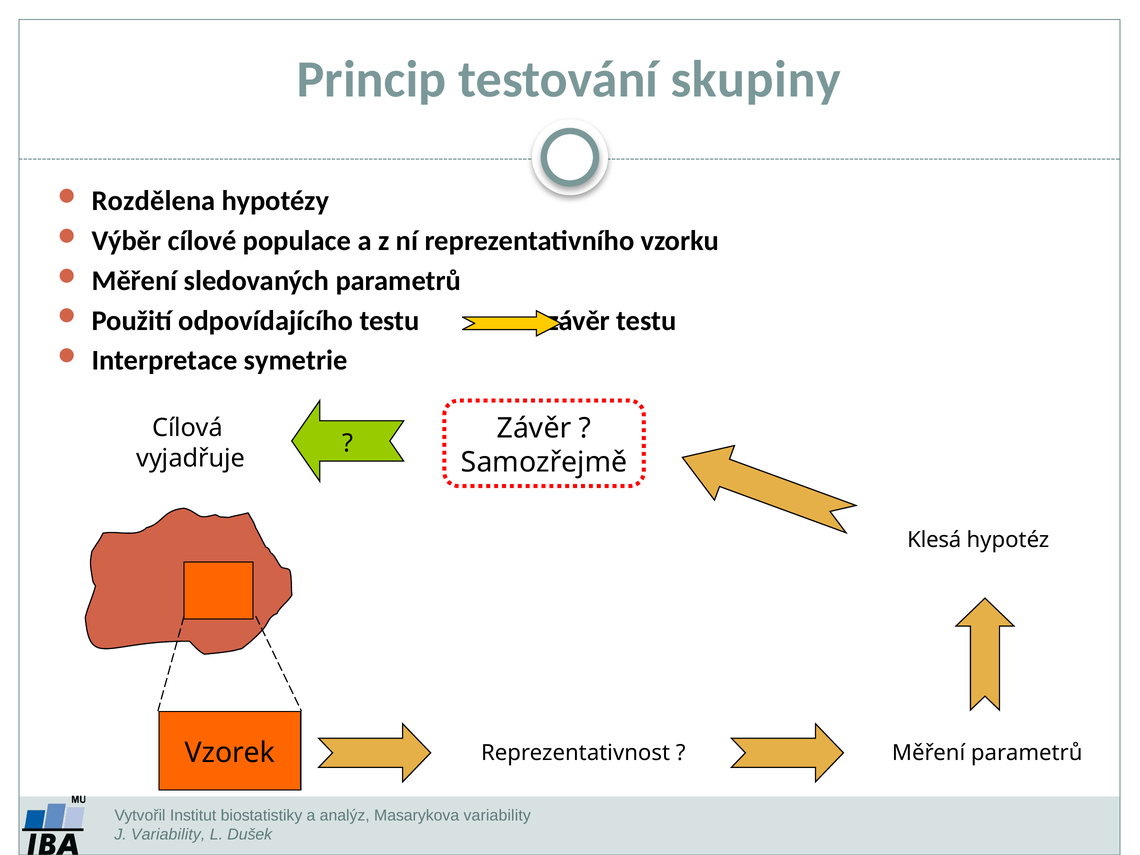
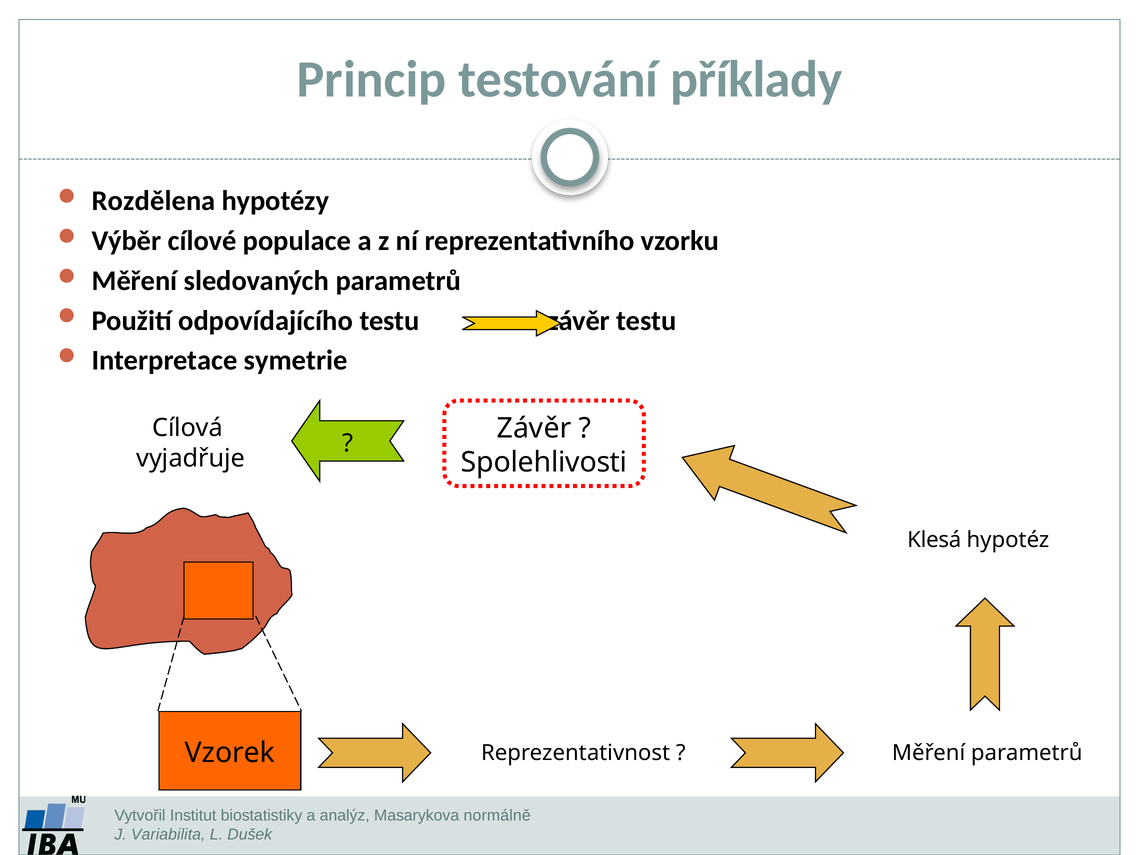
skupiny: skupiny -> příklady
Samozřejmě: Samozřejmě -> Spolehlivosti
Masarykova variability: variability -> normálně
J Variability: Variability -> Variabilita
